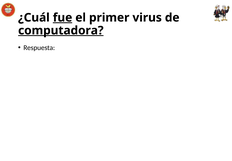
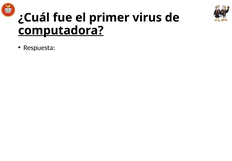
fue underline: present -> none
